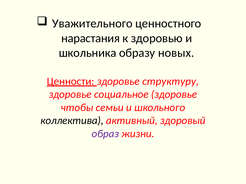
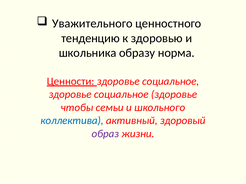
нарастания: нарастания -> тенденцию
новых: новых -> норма
структуру at (171, 81): структуру -> социальное
коллектива colour: black -> blue
